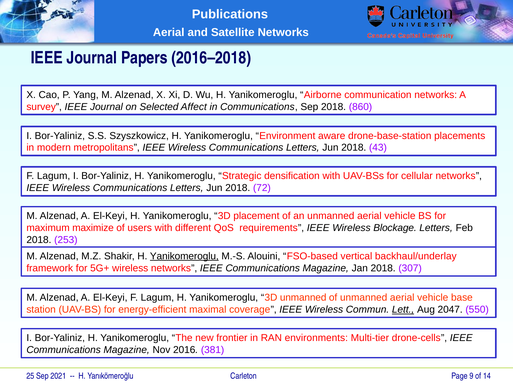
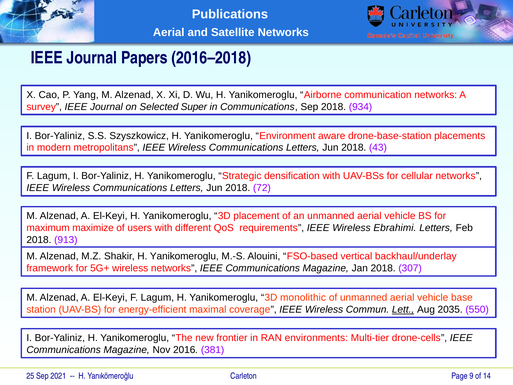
Affect: Affect -> Super
860: 860 -> 934
Blockage: Blockage -> Ebrahimi
253: 253 -> 913
Yanikomeroglu at (184, 256) underline: present -> none
3D unmanned: unmanned -> monolithic
2047: 2047 -> 2035
